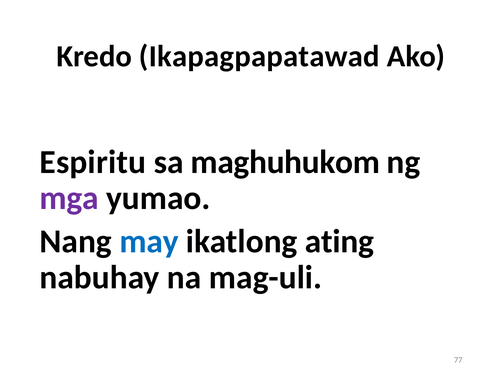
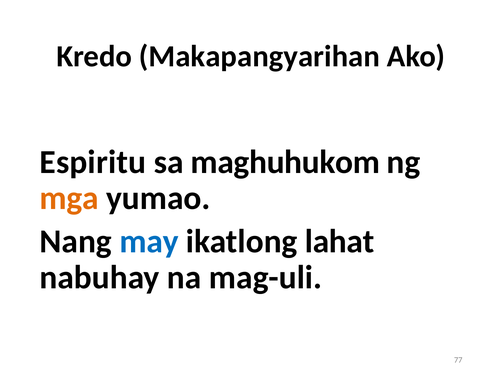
Ikapagpapatawad: Ikapagpapatawad -> Makapangyarihan
mga colour: purple -> orange
ating: ating -> lahat
